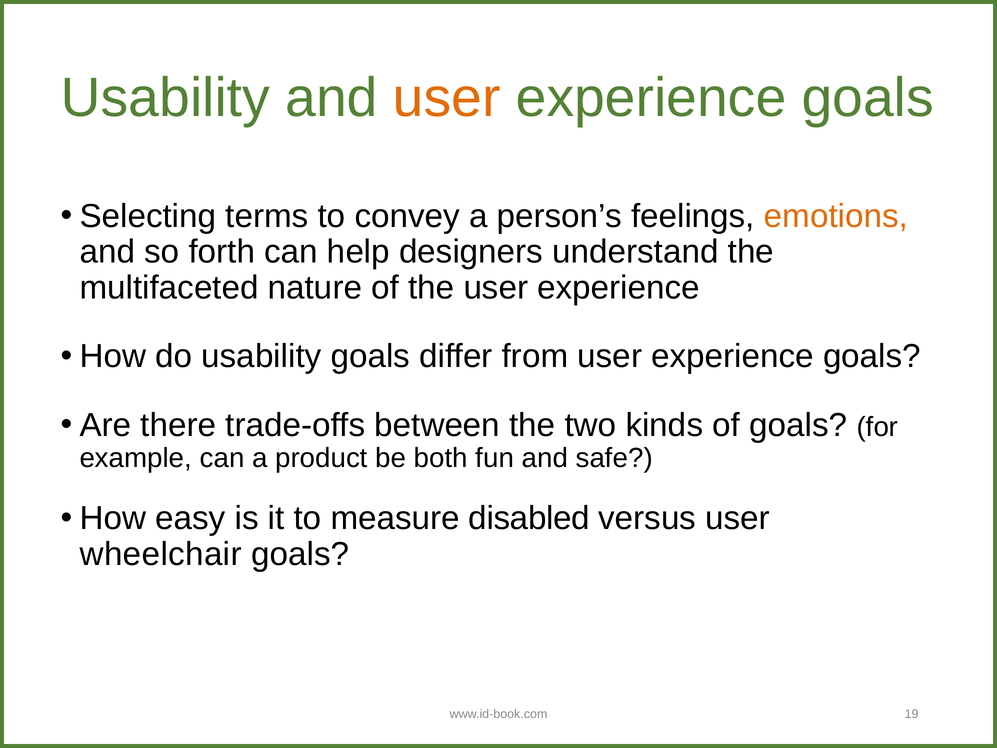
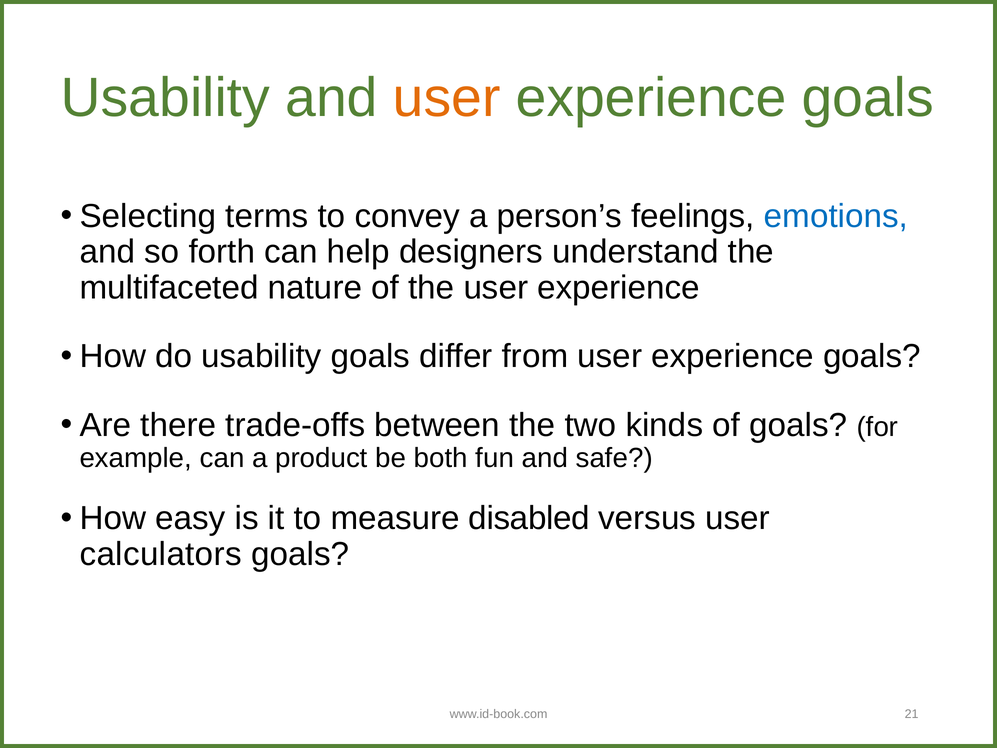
emotions colour: orange -> blue
wheelchair: wheelchair -> calculators
19: 19 -> 21
